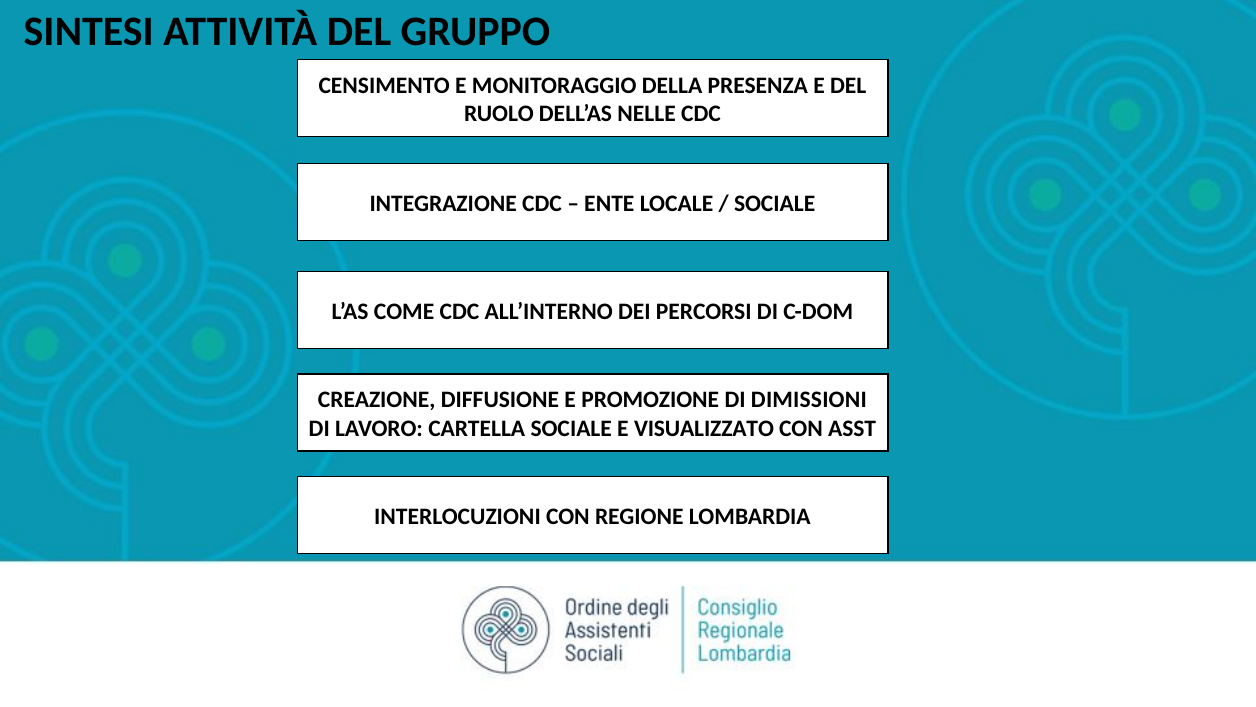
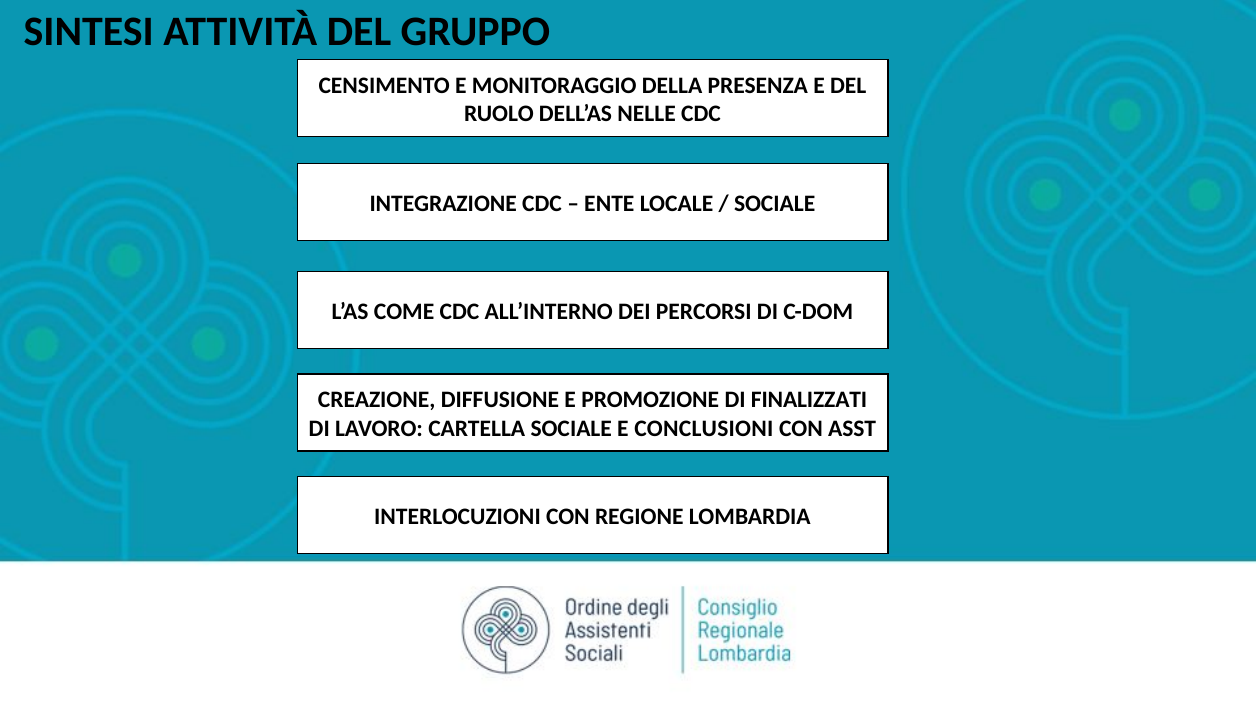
DIMISSIONI: DIMISSIONI -> FINALIZZATI
VISUALIZZATO: VISUALIZZATO -> CONCLUSIONI
